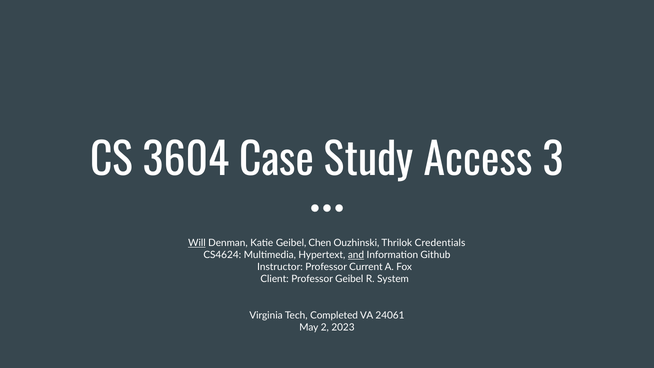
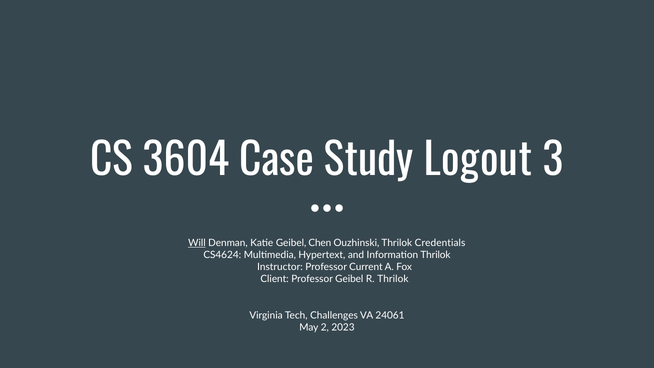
Access: Access -> Logout
and underline: present -> none
Information Github: Github -> Thrilok
R System: System -> Thrilok
Completed: Completed -> Challenges
